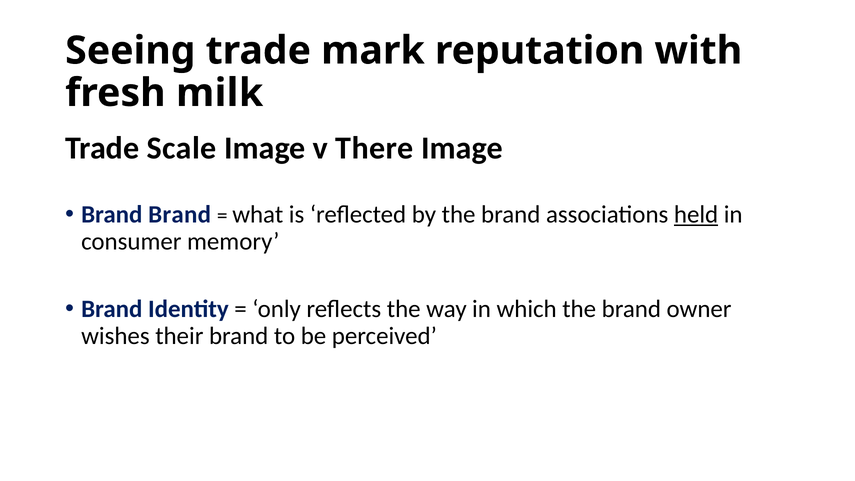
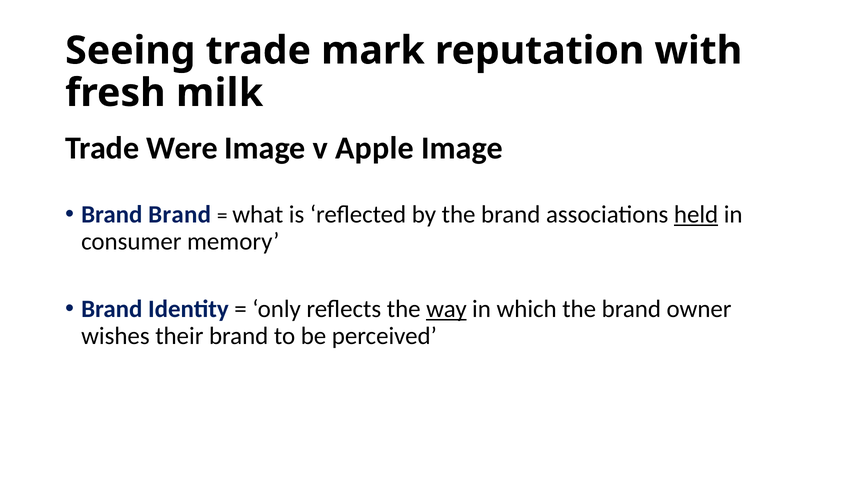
Scale: Scale -> Were
There: There -> Apple
way underline: none -> present
